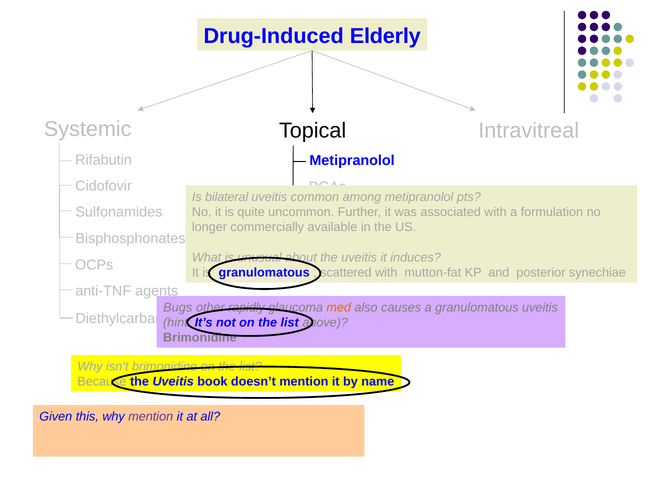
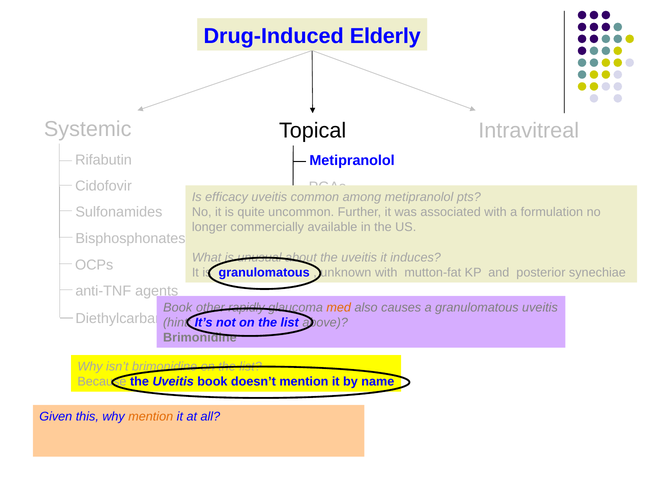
bilateral: bilateral -> efficacy
scattered: scattered -> unknown
Bugs at (178, 308): Bugs -> Book
mention at (151, 417) colour: purple -> orange
